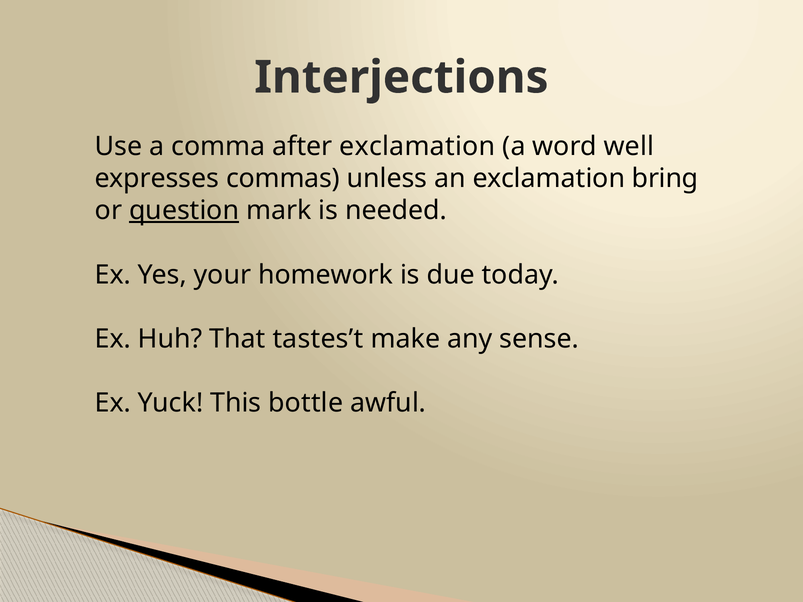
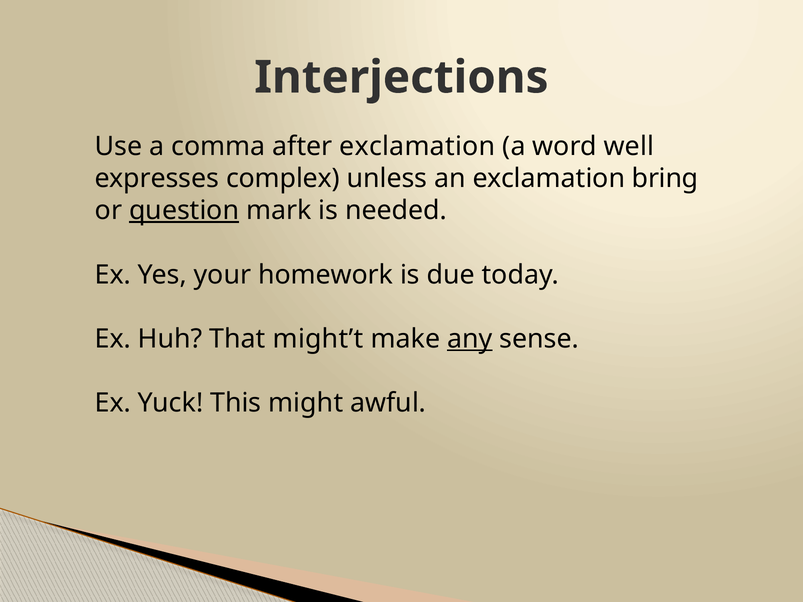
commas: commas -> complex
tastes’t: tastes’t -> might’t
any underline: none -> present
bottle: bottle -> might
